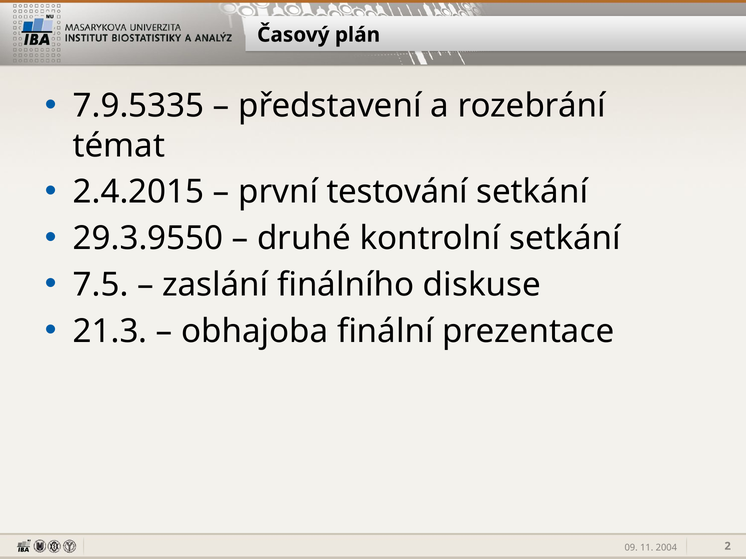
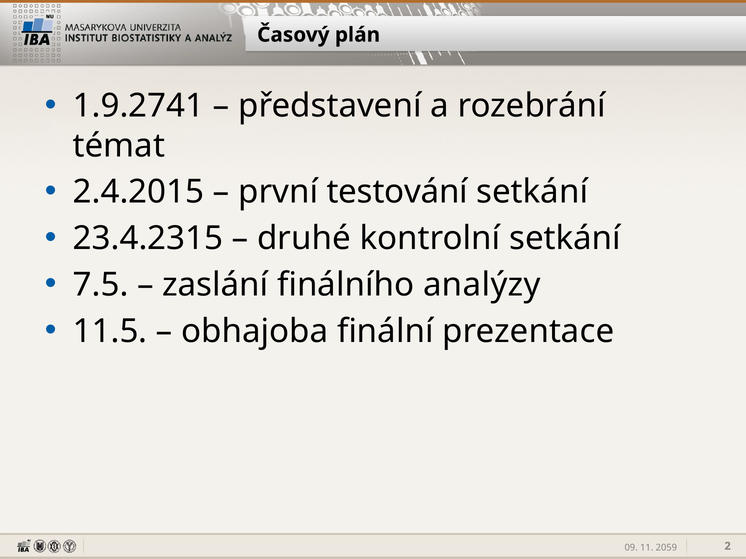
7.9.5335: 7.9.5335 -> 1.9.2741
29.3.9550: 29.3.9550 -> 23.4.2315
diskuse: diskuse -> analýzy
21.3: 21.3 -> 11.5
2004: 2004 -> 2059
